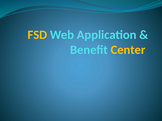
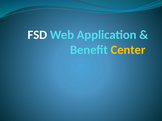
FSD colour: yellow -> white
